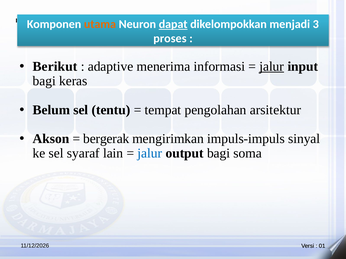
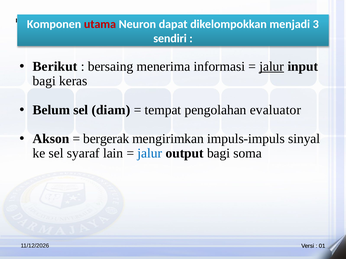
utama colour: orange -> red
dapat underline: present -> none
proses: proses -> sendiri
adaptive: adaptive -> bersaing
tentu: tentu -> diam
arsitektur: arsitektur -> evaluator
